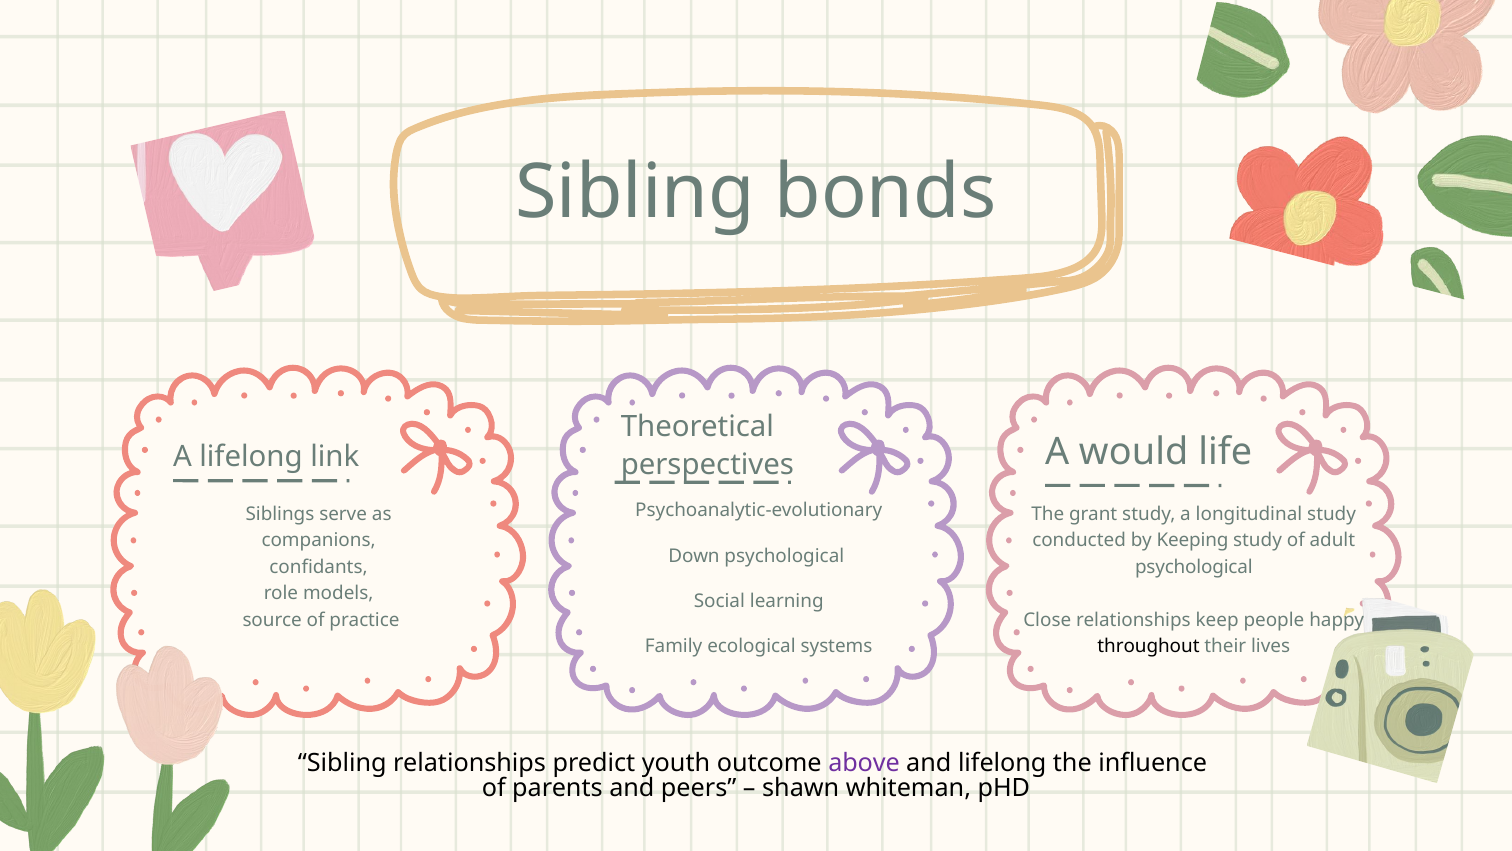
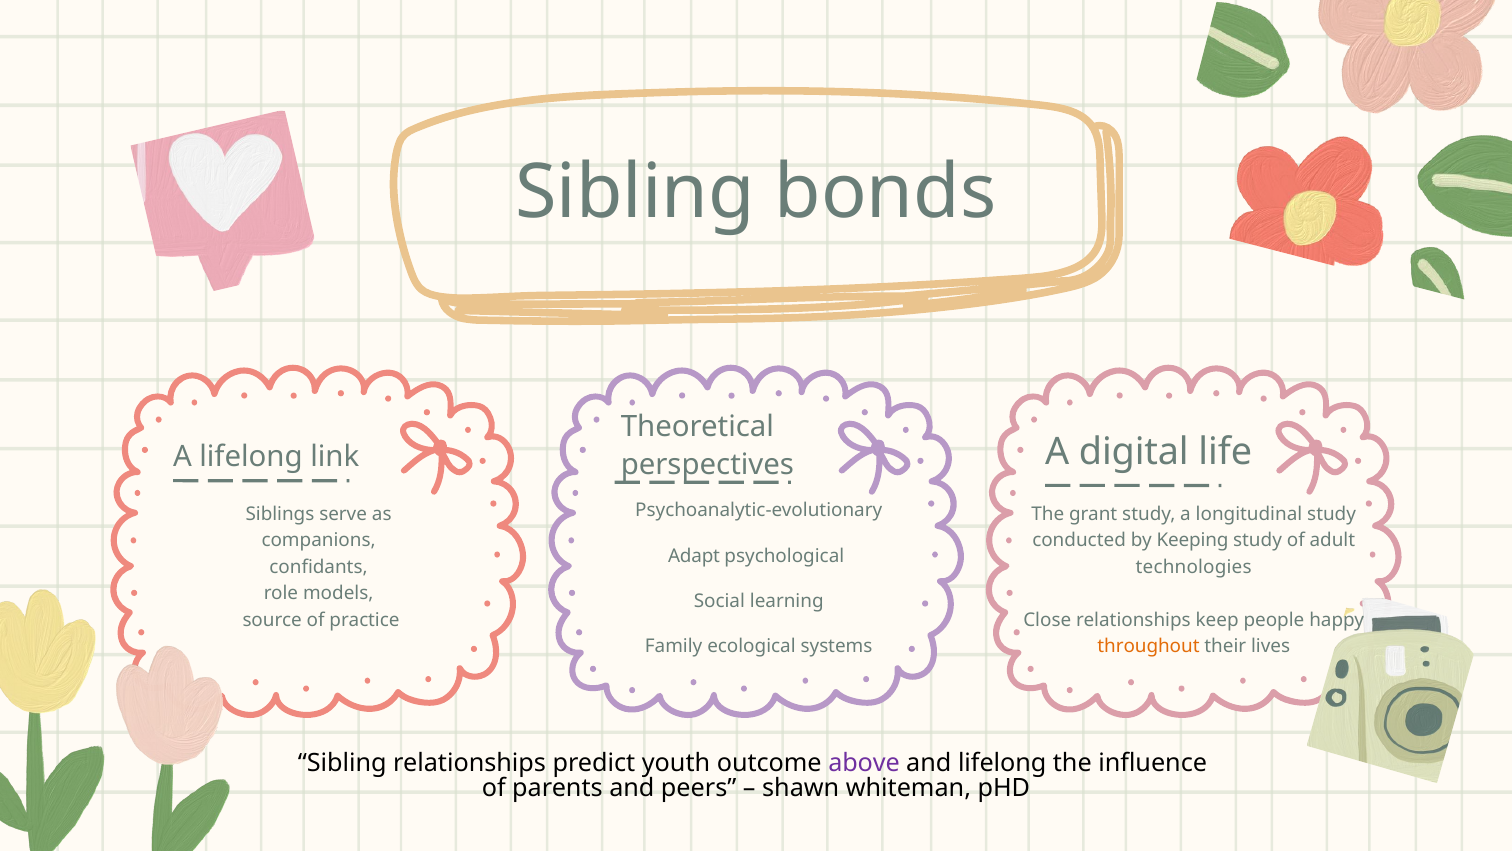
would: would -> digital
Down: Down -> Adapt
psychological at (1194, 567): psychological -> technologies
throughout colour: black -> orange
